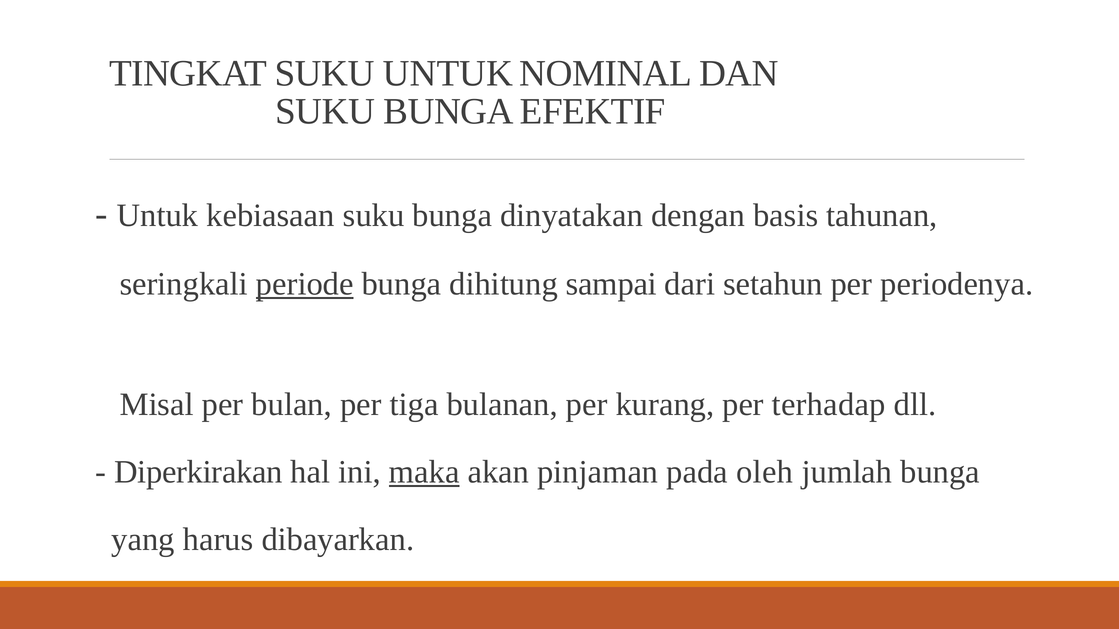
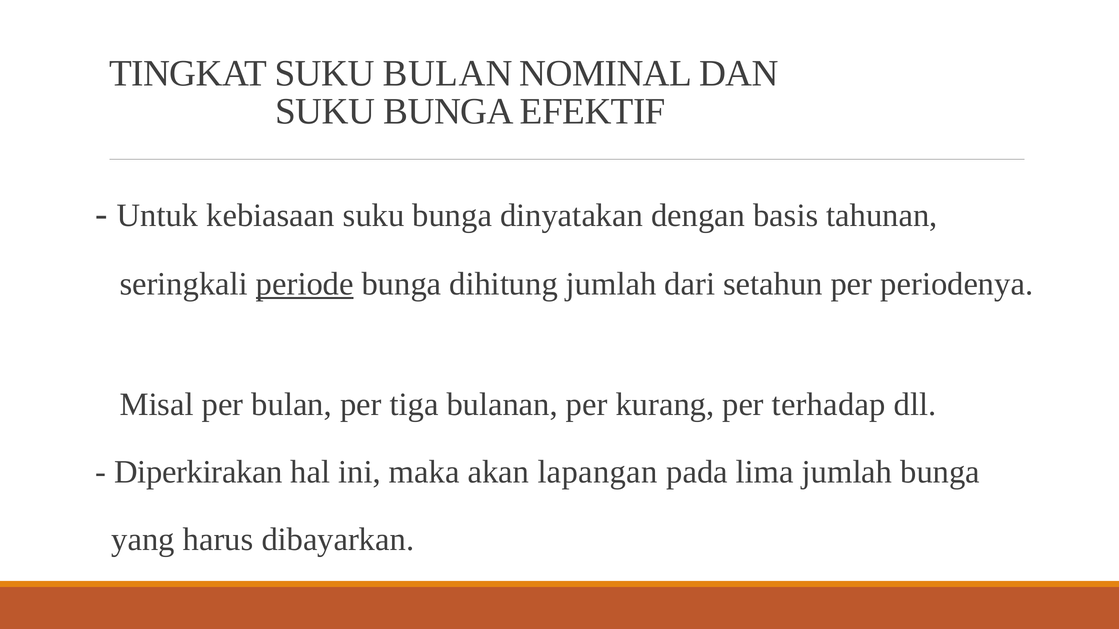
SUKU UNTUK: UNTUK -> BULAN
dihitung sampai: sampai -> jumlah
maka underline: present -> none
pinjaman: pinjaman -> lapangan
oleh: oleh -> lima
